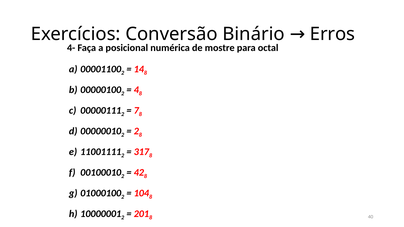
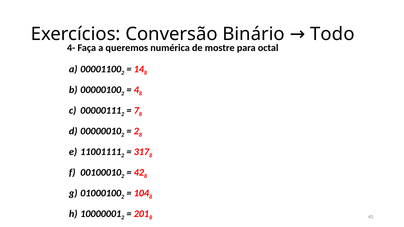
Erros: Erros -> Todo
posicional: posicional -> queremos
